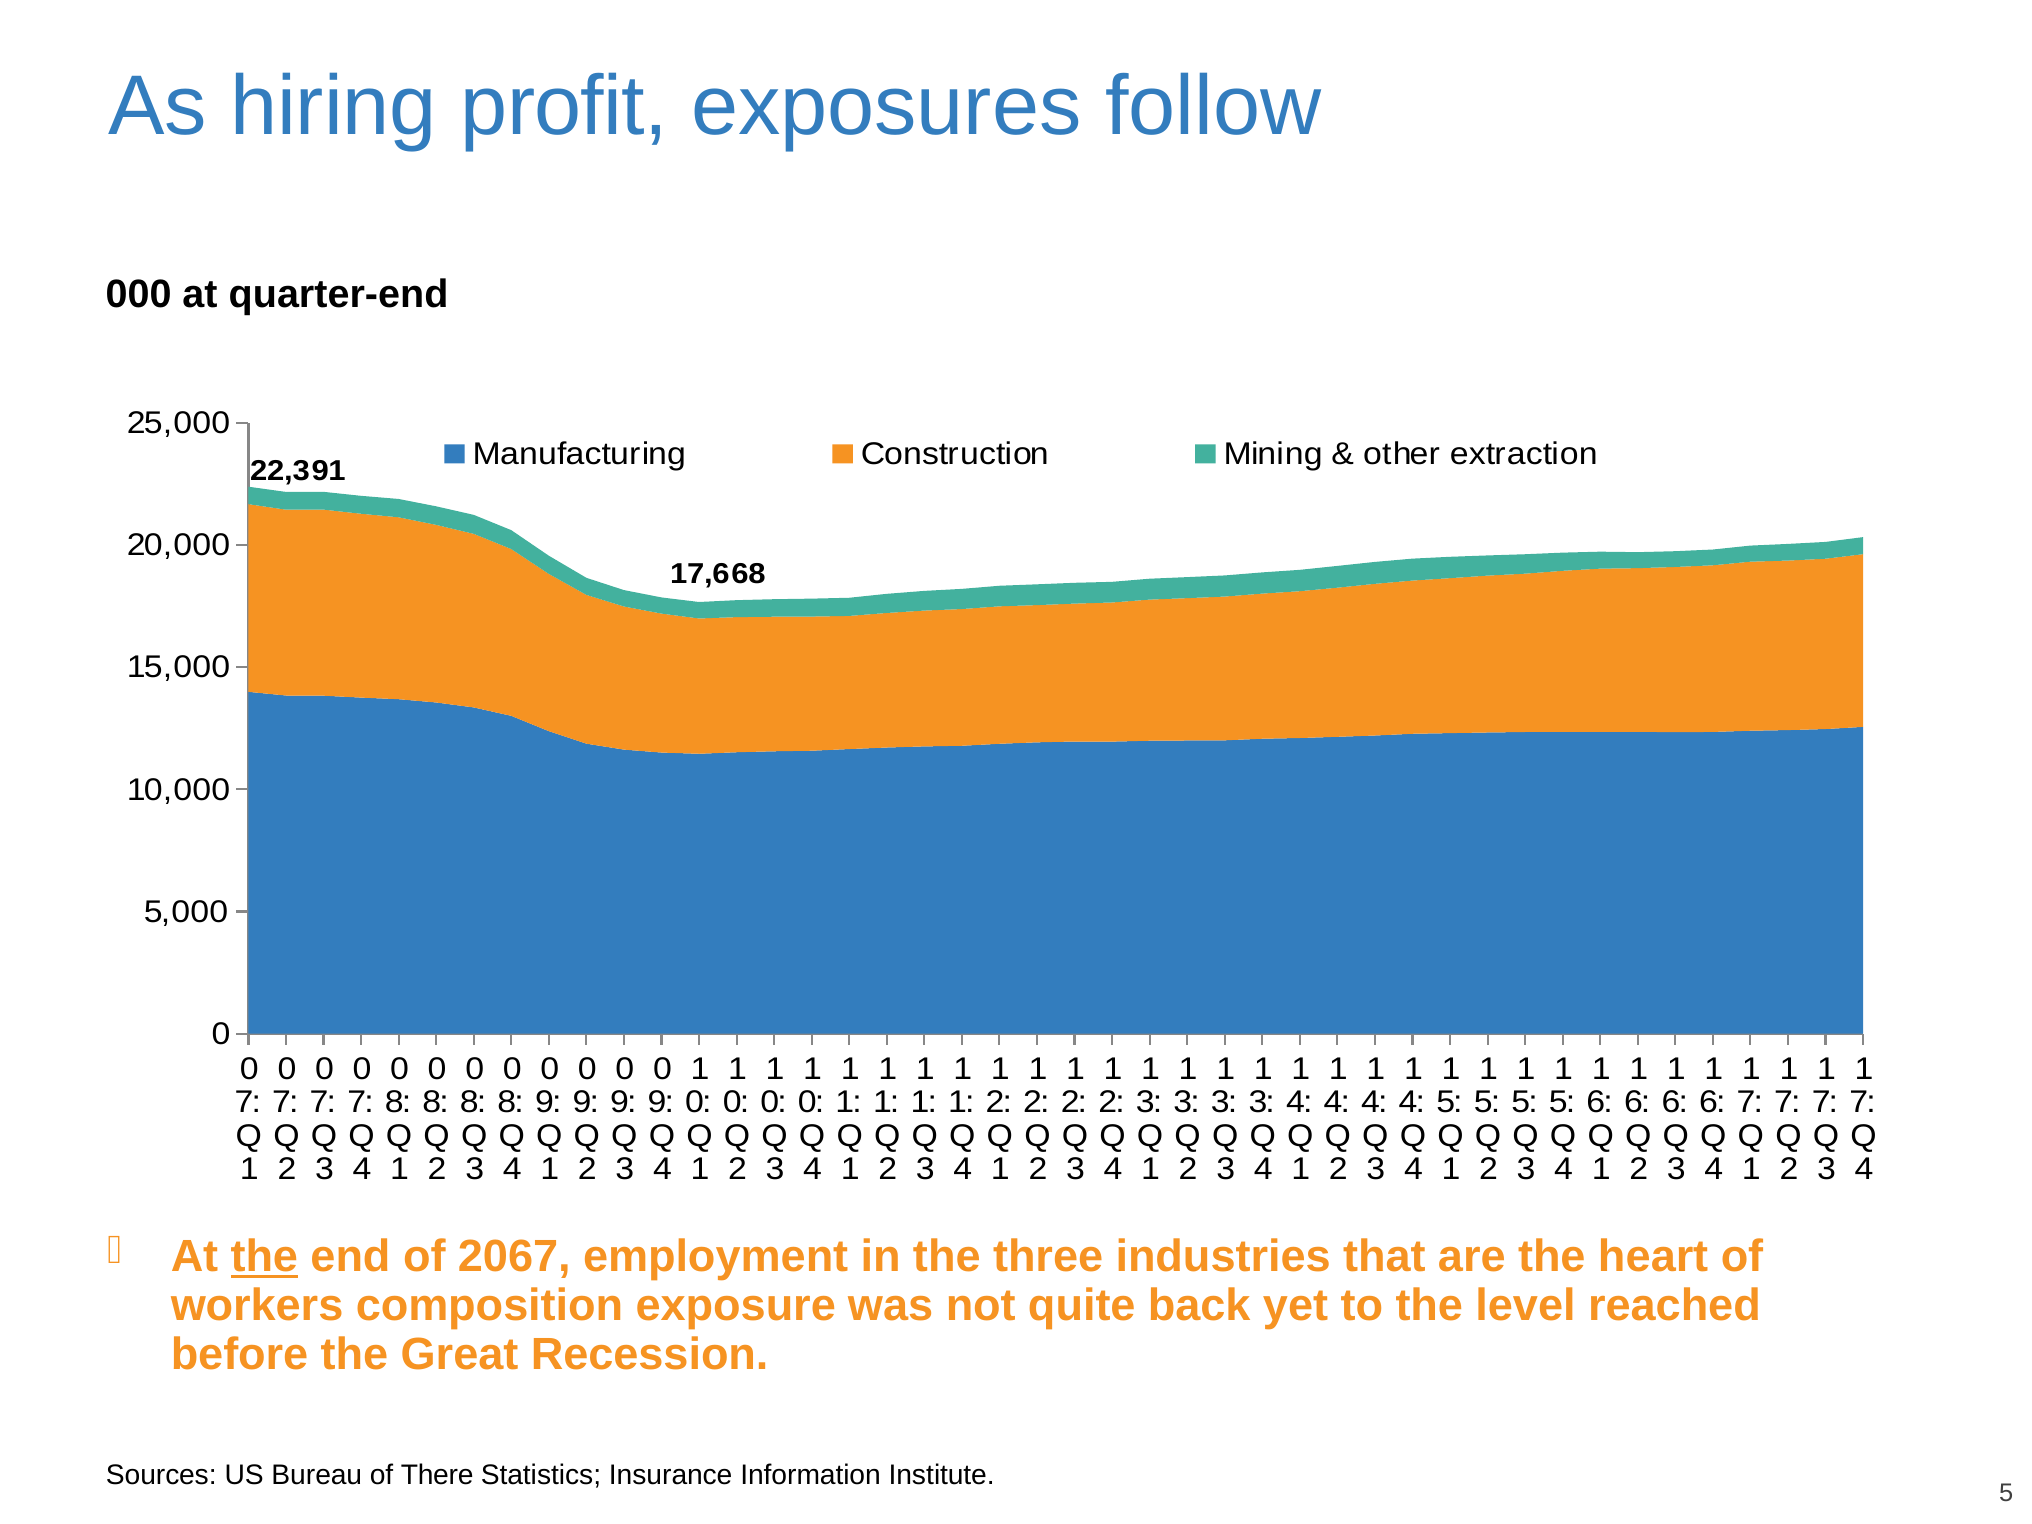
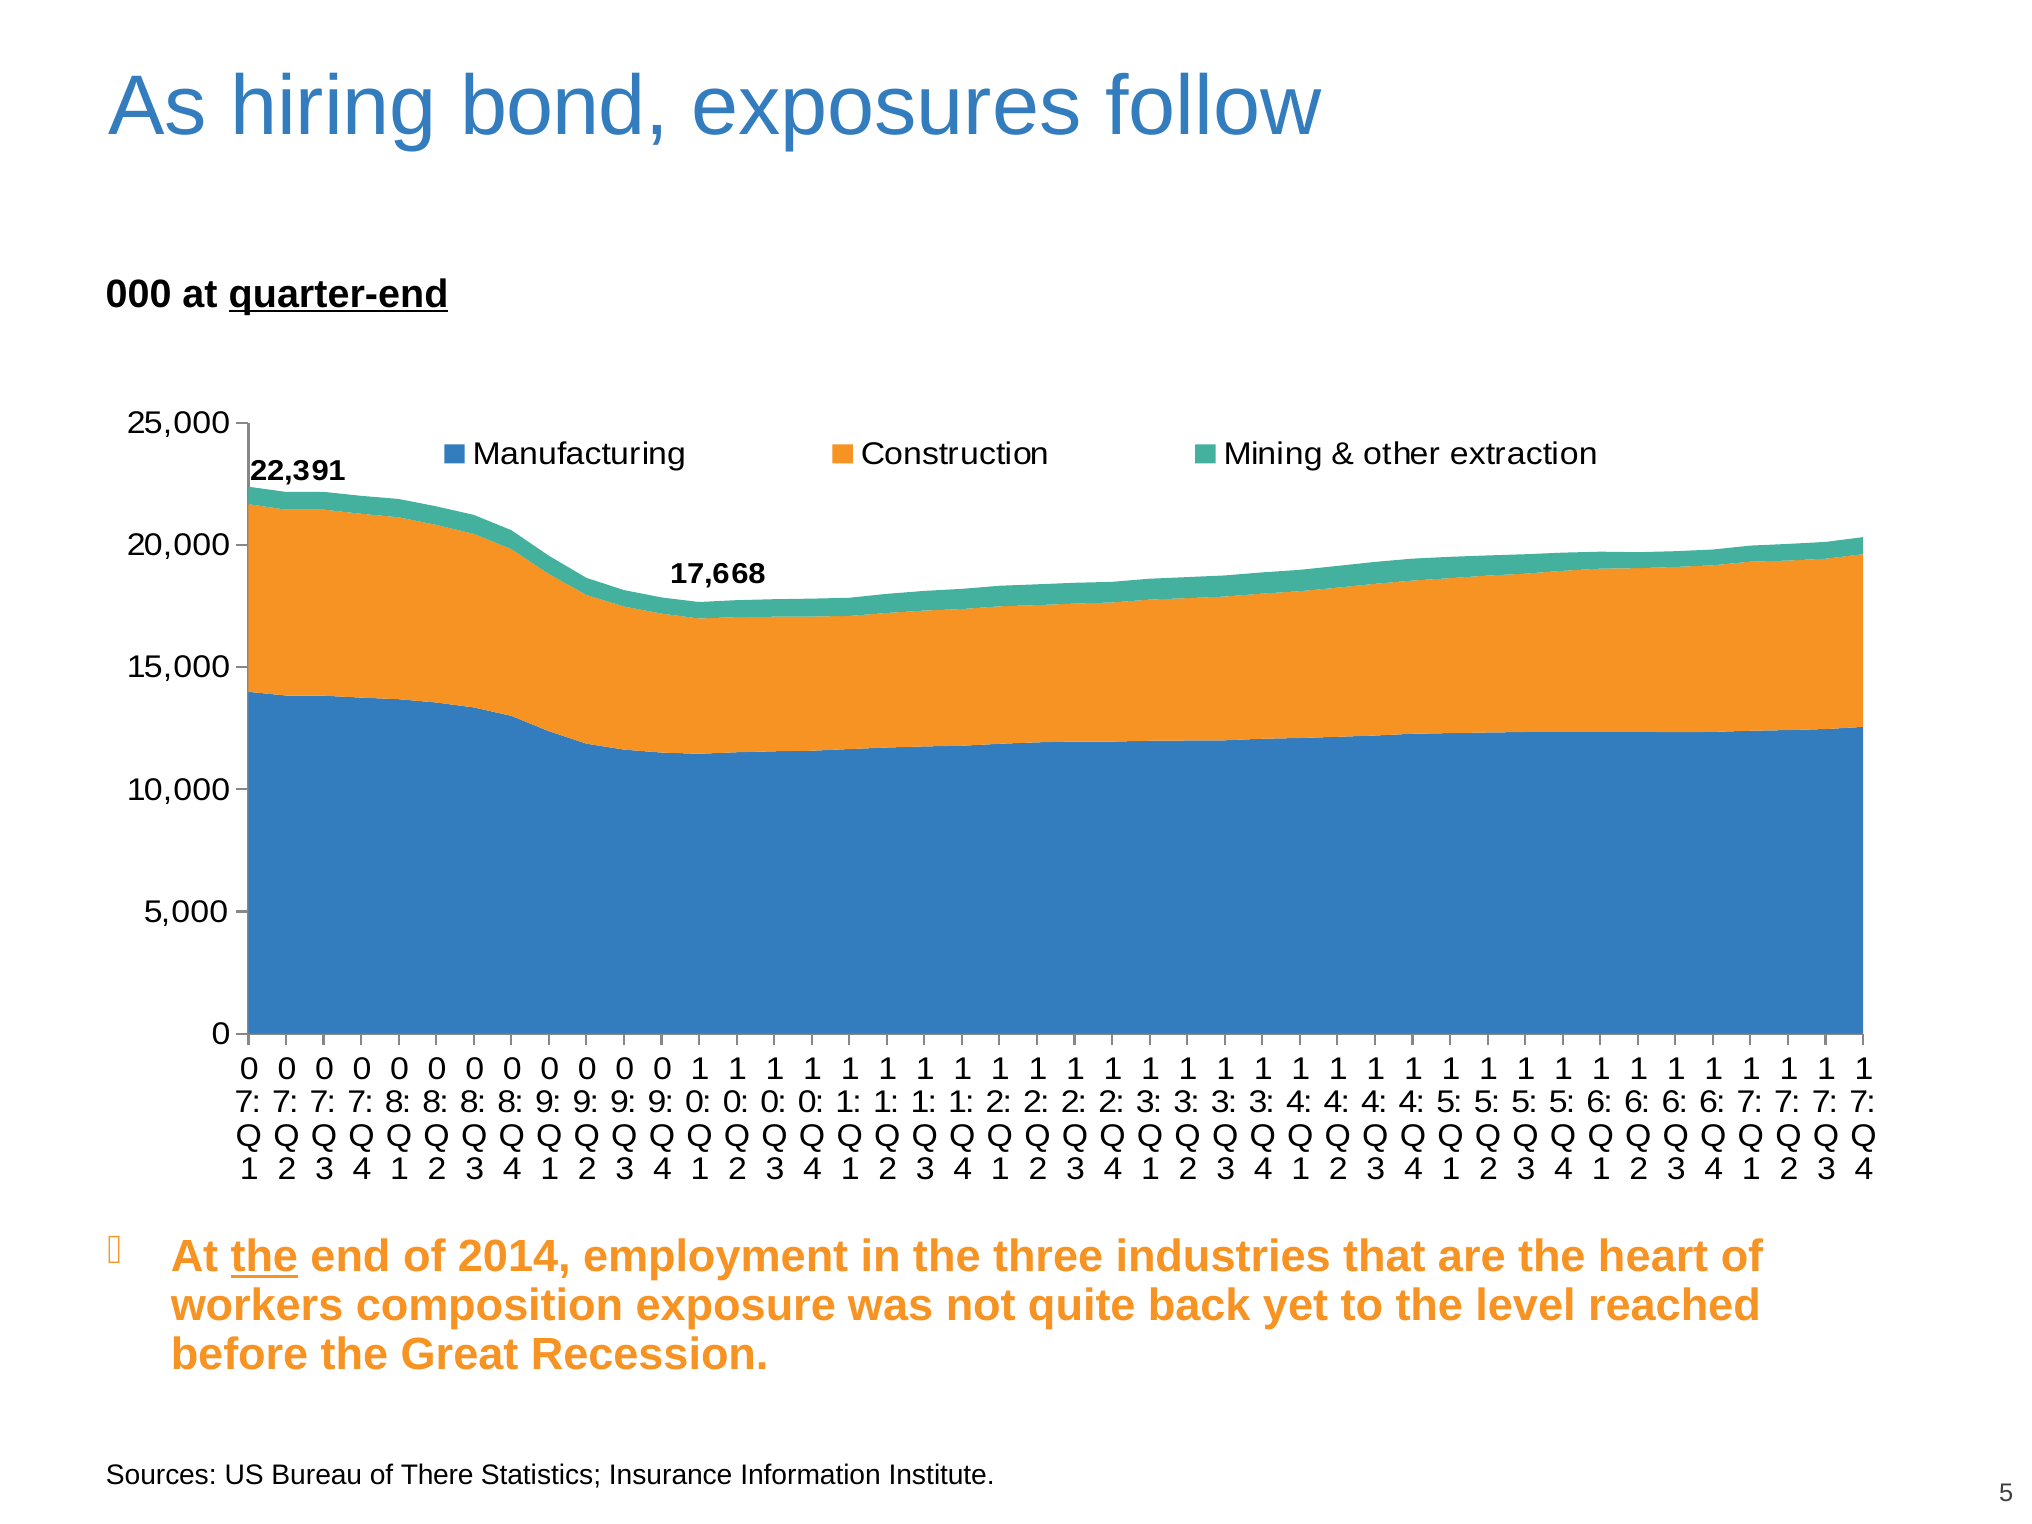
profit: profit -> bond
quarter-end underline: none -> present
2067: 2067 -> 2014
